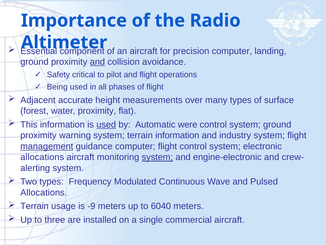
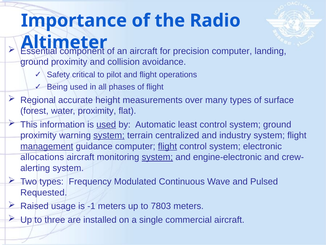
and at (97, 62) underline: present -> none
Adjacent: Adjacent -> Regional
were: were -> least
system at (109, 135) underline: none -> present
terrain information: information -> centralized
flight at (167, 146) underline: none -> present
Allocations at (44, 192): Allocations -> Requested
Terrain at (34, 206): Terrain -> Raised
-9: -9 -> -1
6040: 6040 -> 7803
